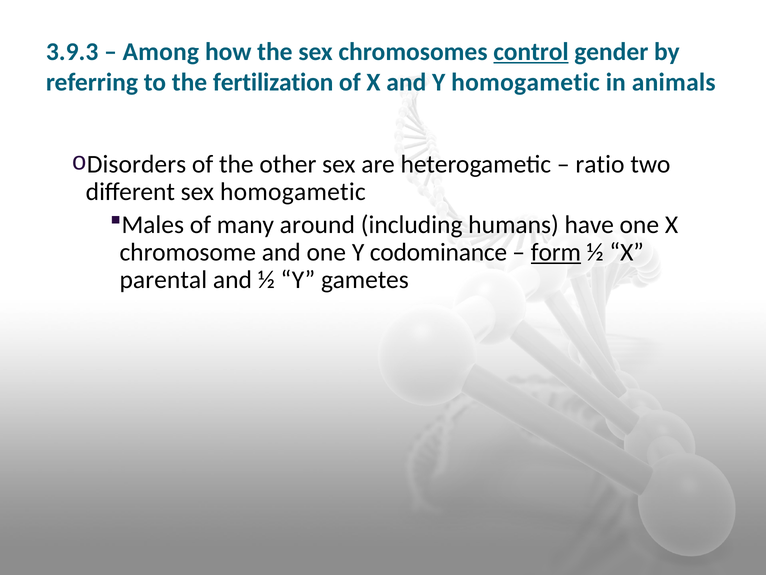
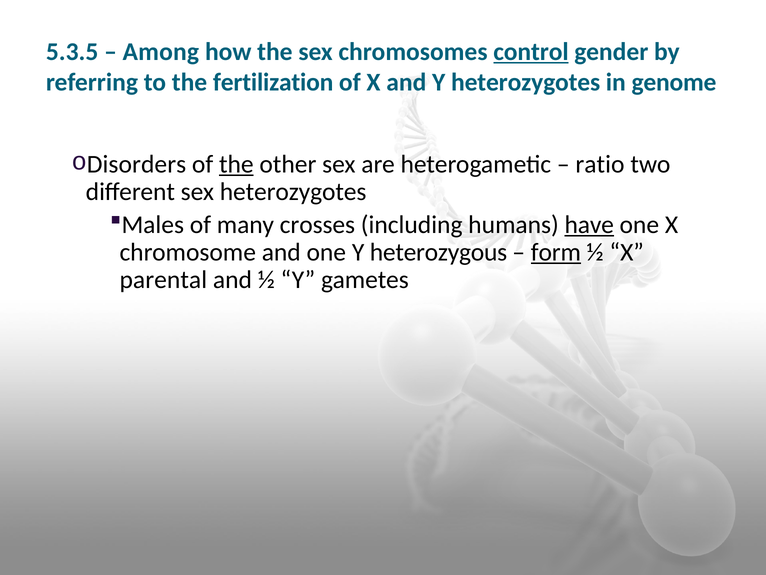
3.9.3: 3.9.3 -> 5.3.5
Y homogametic: homogametic -> heterozygotes
animals: animals -> genome
the at (236, 164) underline: none -> present
sex homogametic: homogametic -> heterozygotes
around: around -> crosses
have underline: none -> present
codominance: codominance -> heterozygous
